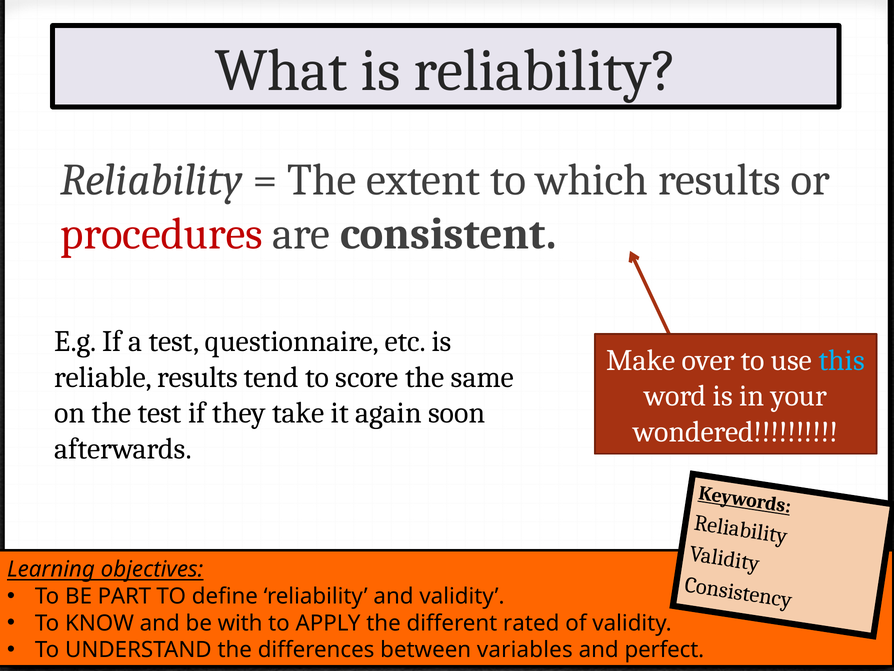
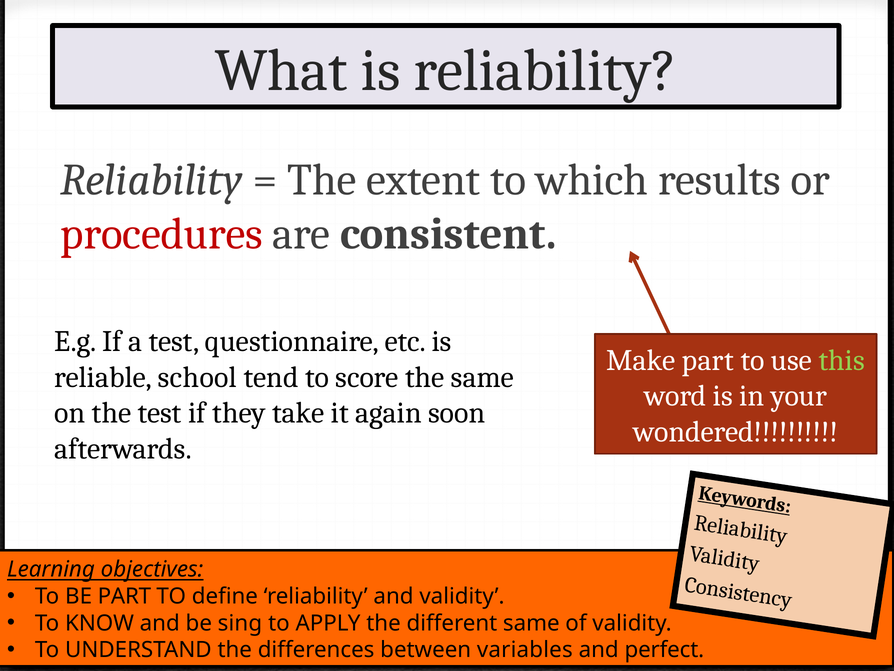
Make over: over -> part
this colour: light blue -> light green
reliable results: results -> school
with: with -> sing
different rated: rated -> same
